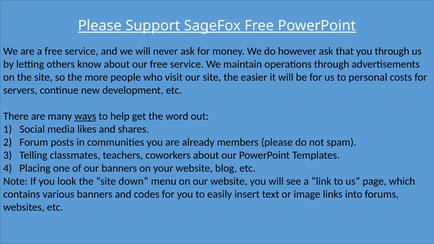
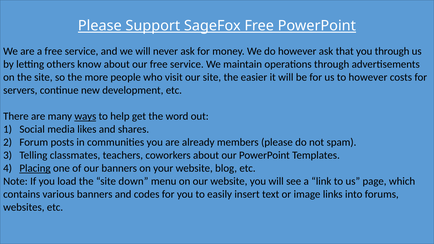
to personal: personal -> however
Placing underline: none -> present
look: look -> load
